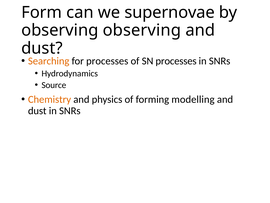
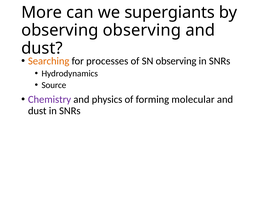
Form: Form -> More
supernovae: supernovae -> supergiants
SN processes: processes -> observing
Chemistry colour: orange -> purple
modelling: modelling -> molecular
